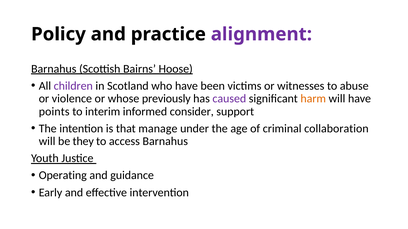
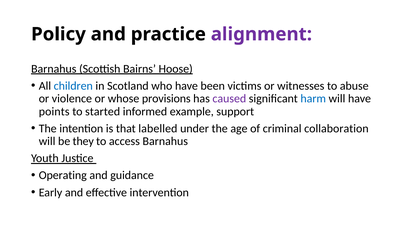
children colour: purple -> blue
previously: previously -> provisions
harm colour: orange -> blue
interim: interim -> started
consider: consider -> example
manage: manage -> labelled
